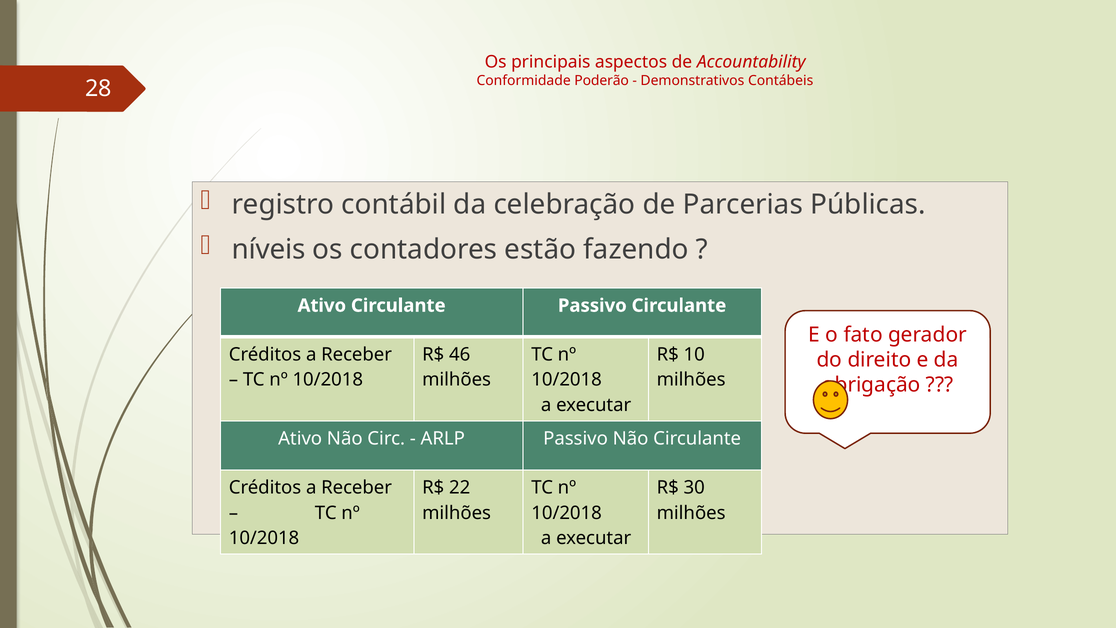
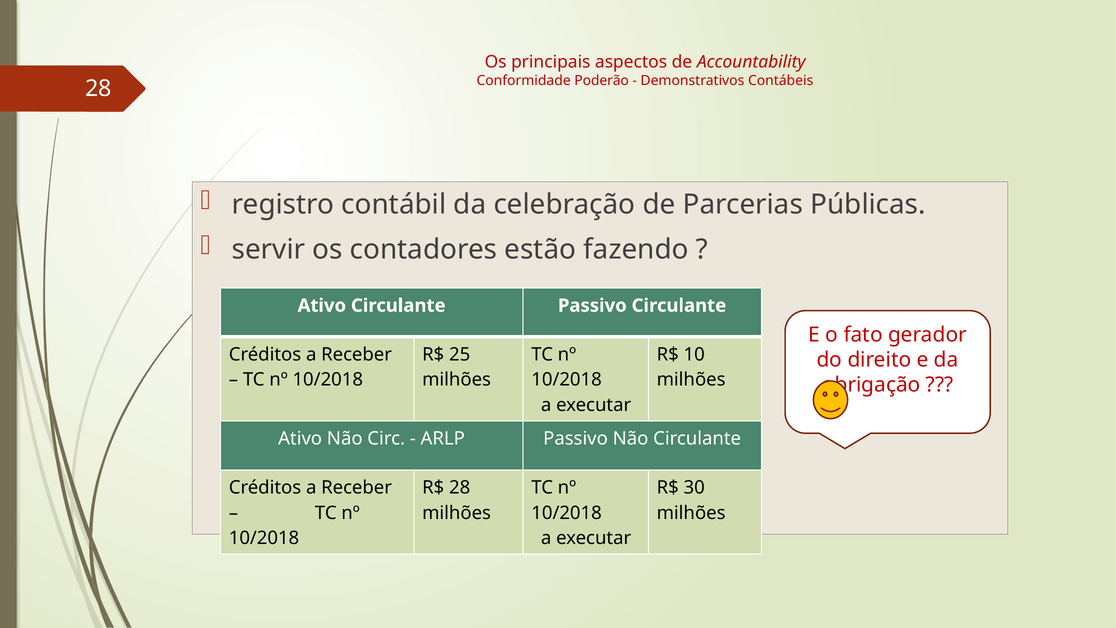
níveis: níveis -> servir
46: 46 -> 25
R$ 22: 22 -> 28
